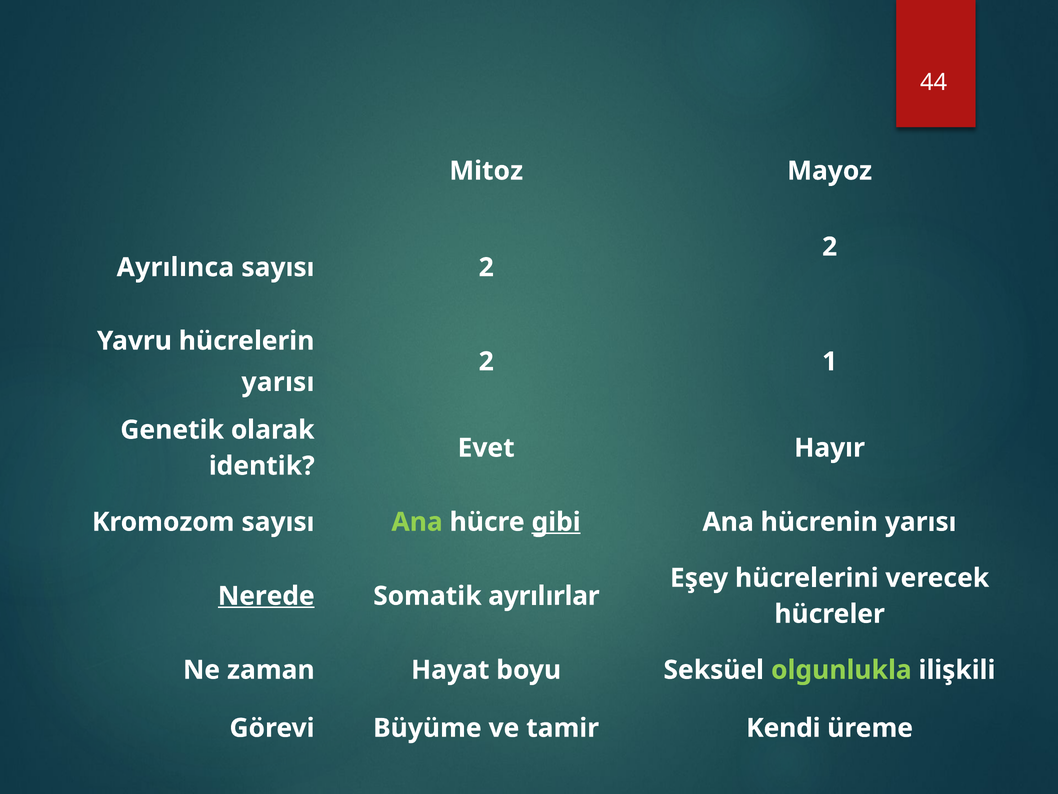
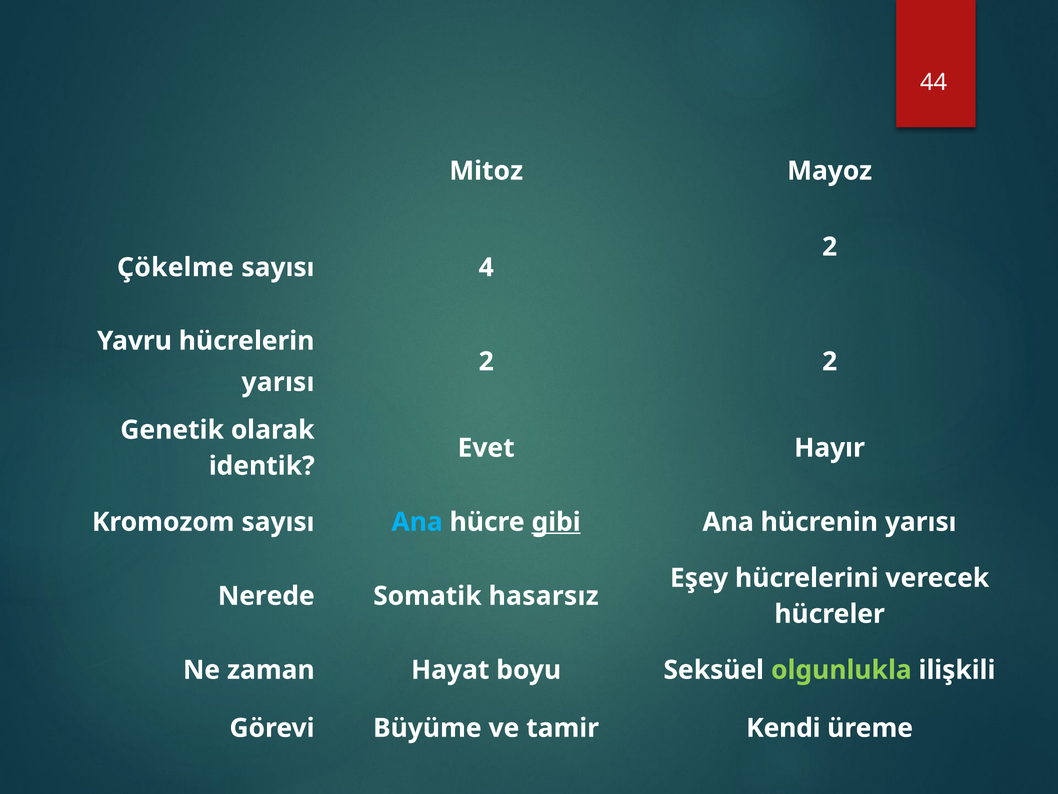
Ayrılınca: Ayrılınca -> Çökelme
sayısı 2: 2 -> 4
2 1: 1 -> 2
Ana at (417, 522) colour: light green -> light blue
Nerede underline: present -> none
ayrılırlar: ayrılırlar -> hasarsız
